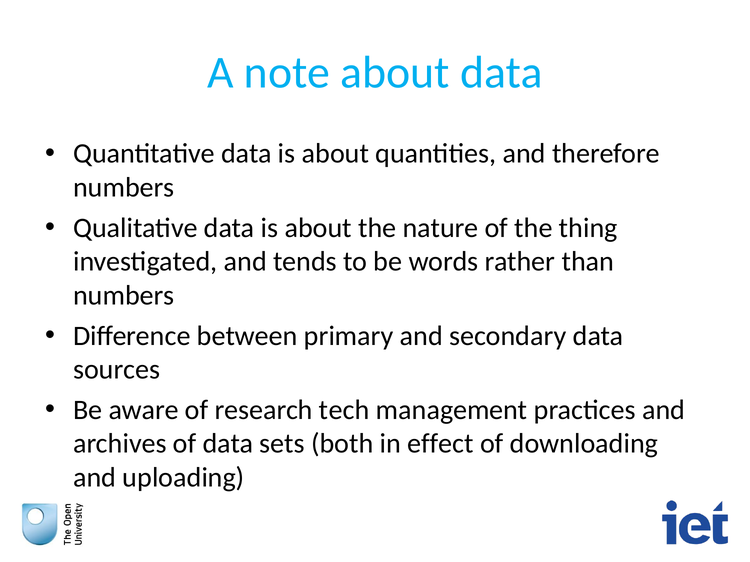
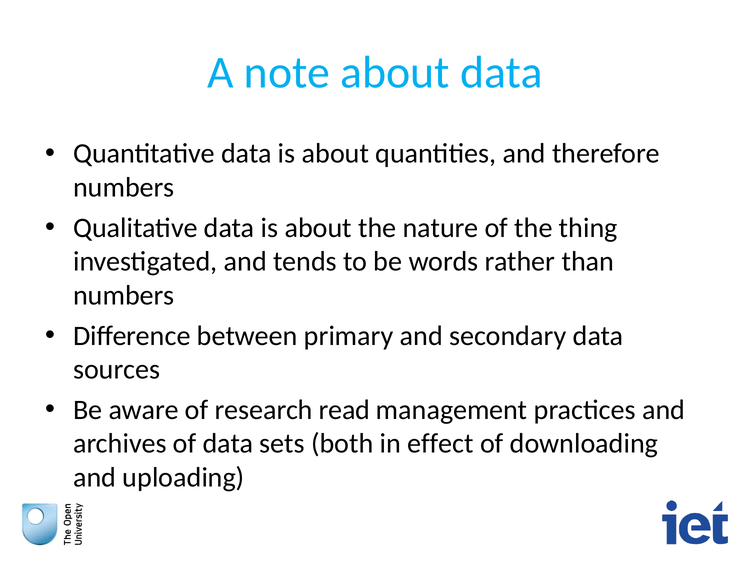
tech: tech -> read
